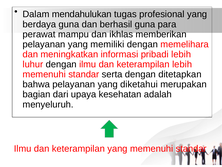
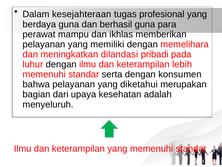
mendahulukan: mendahulukan -> kesejahteraan
informasi: informasi -> dilandasi
pribadi lebih: lebih -> pada
ditetapkan: ditetapkan -> konsumen
